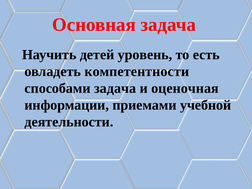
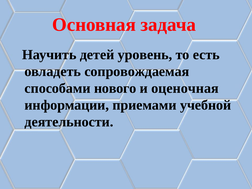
компетентности: компетентности -> сопровождаемая
способами задача: задача -> нового
